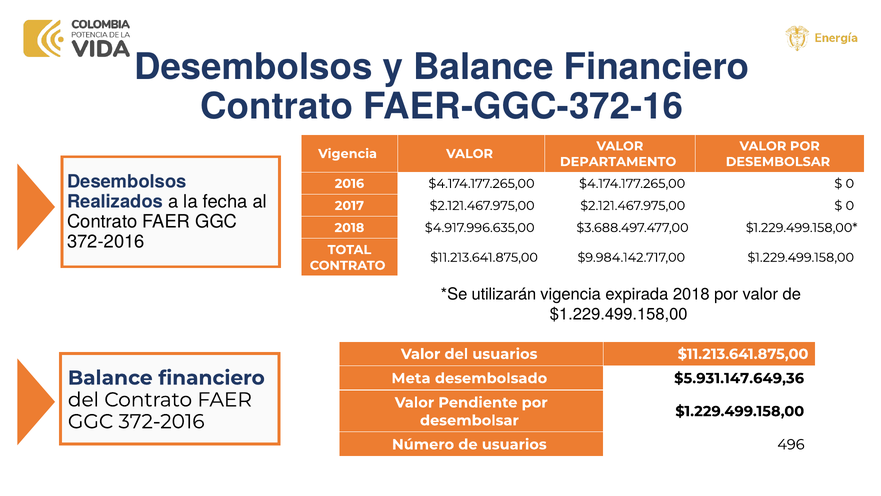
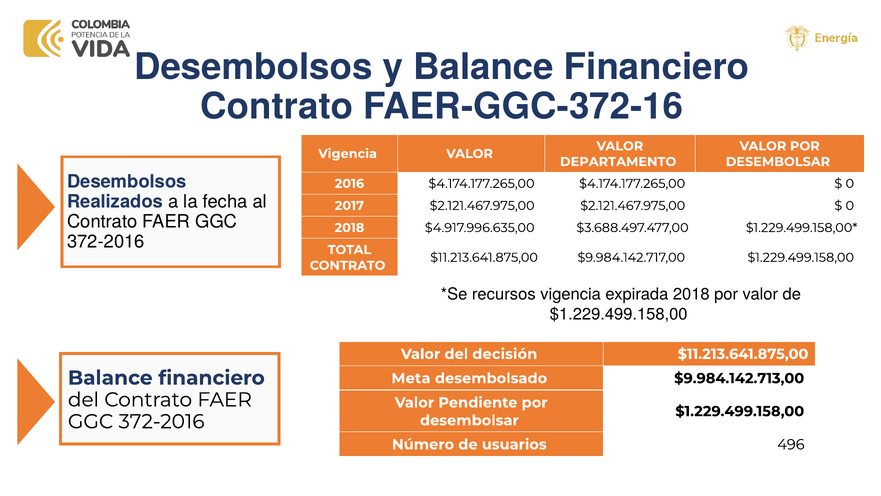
utilizarán: utilizarán -> recursos
del usuarios: usuarios -> decisión
$5.931.147.649,36: $5.931.147.649,36 -> $9.984.142.713,00
